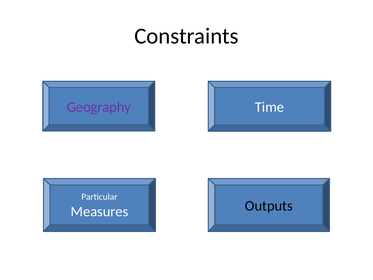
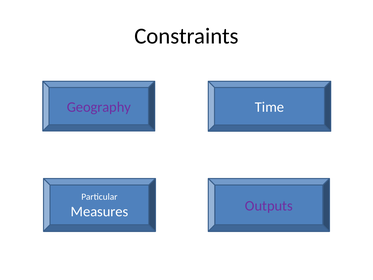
Outputs colour: black -> purple
